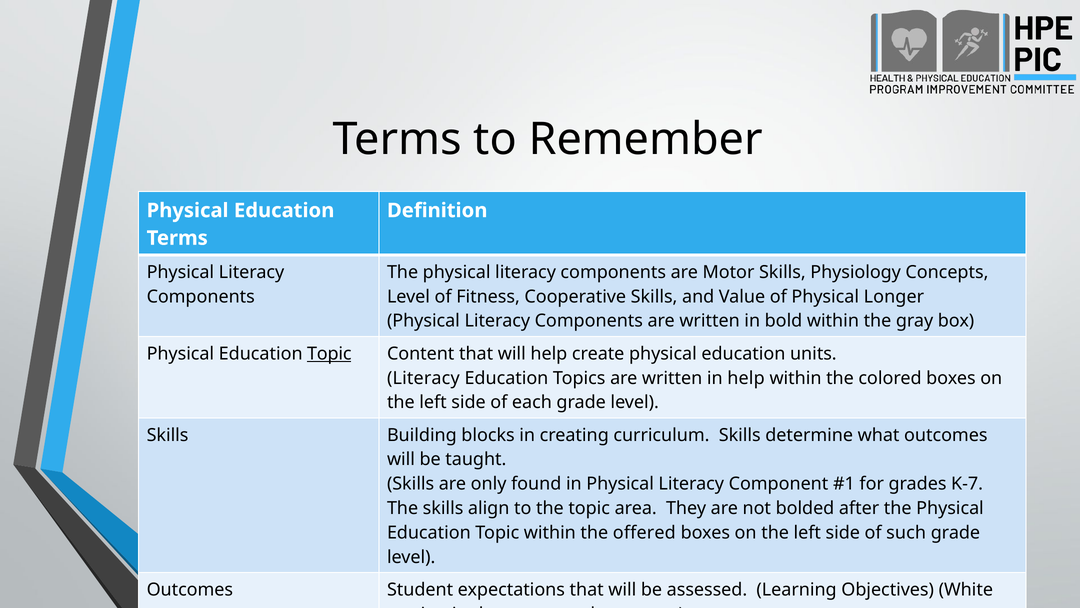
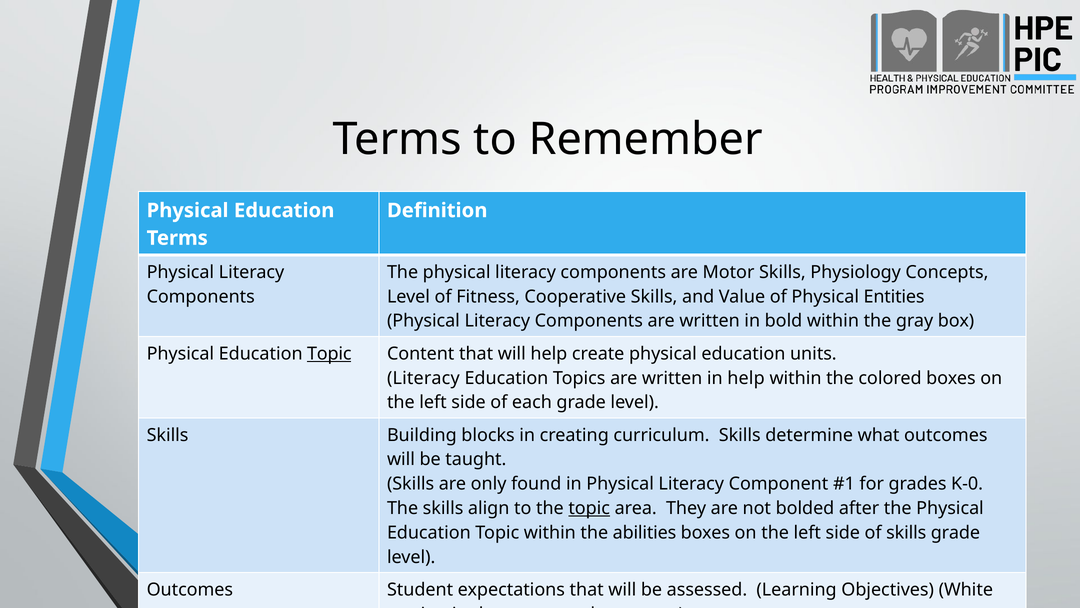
Longer: Longer -> Entities
K-7: K-7 -> K-0
topic at (589, 508) underline: none -> present
offered: offered -> abilities
of such: such -> skills
